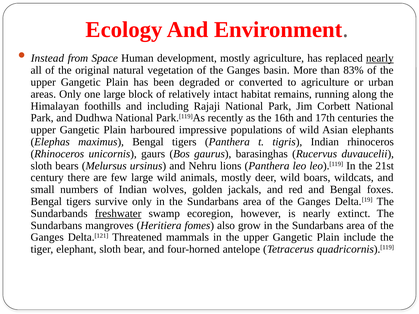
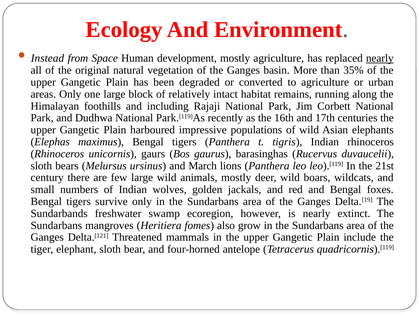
83%: 83% -> 35%
Nehru: Nehru -> March
freshwater underline: present -> none
